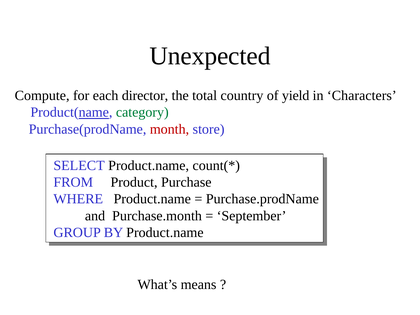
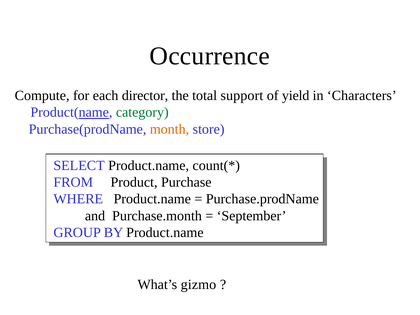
Unexpected: Unexpected -> Occurrence
country: country -> support
month colour: red -> orange
means: means -> gizmo
